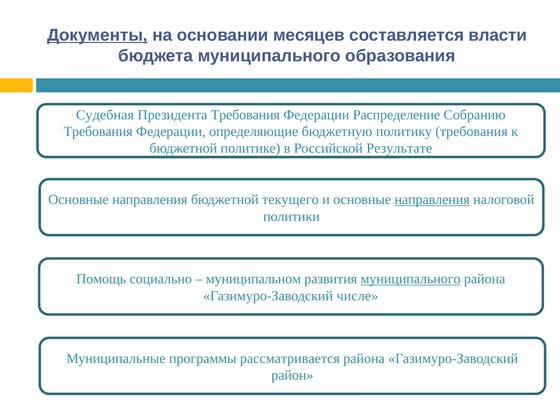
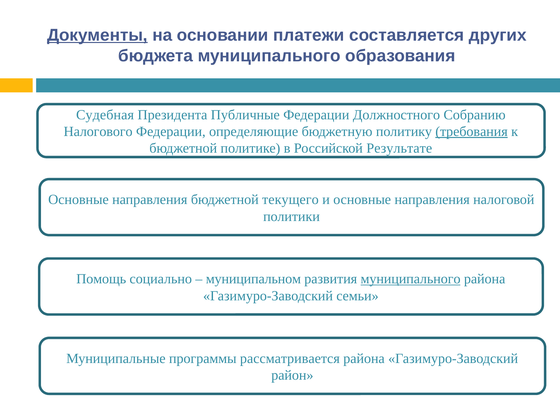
месяцев: месяцев -> платежи
власти: власти -> других
Президента Требования: Требования -> Публичные
Распределение: Распределение -> Должностного
Требования at (98, 132): Требования -> Налогового
требования at (472, 132) underline: none -> present
направления at (432, 200) underline: present -> none
числе: числе -> семьи
